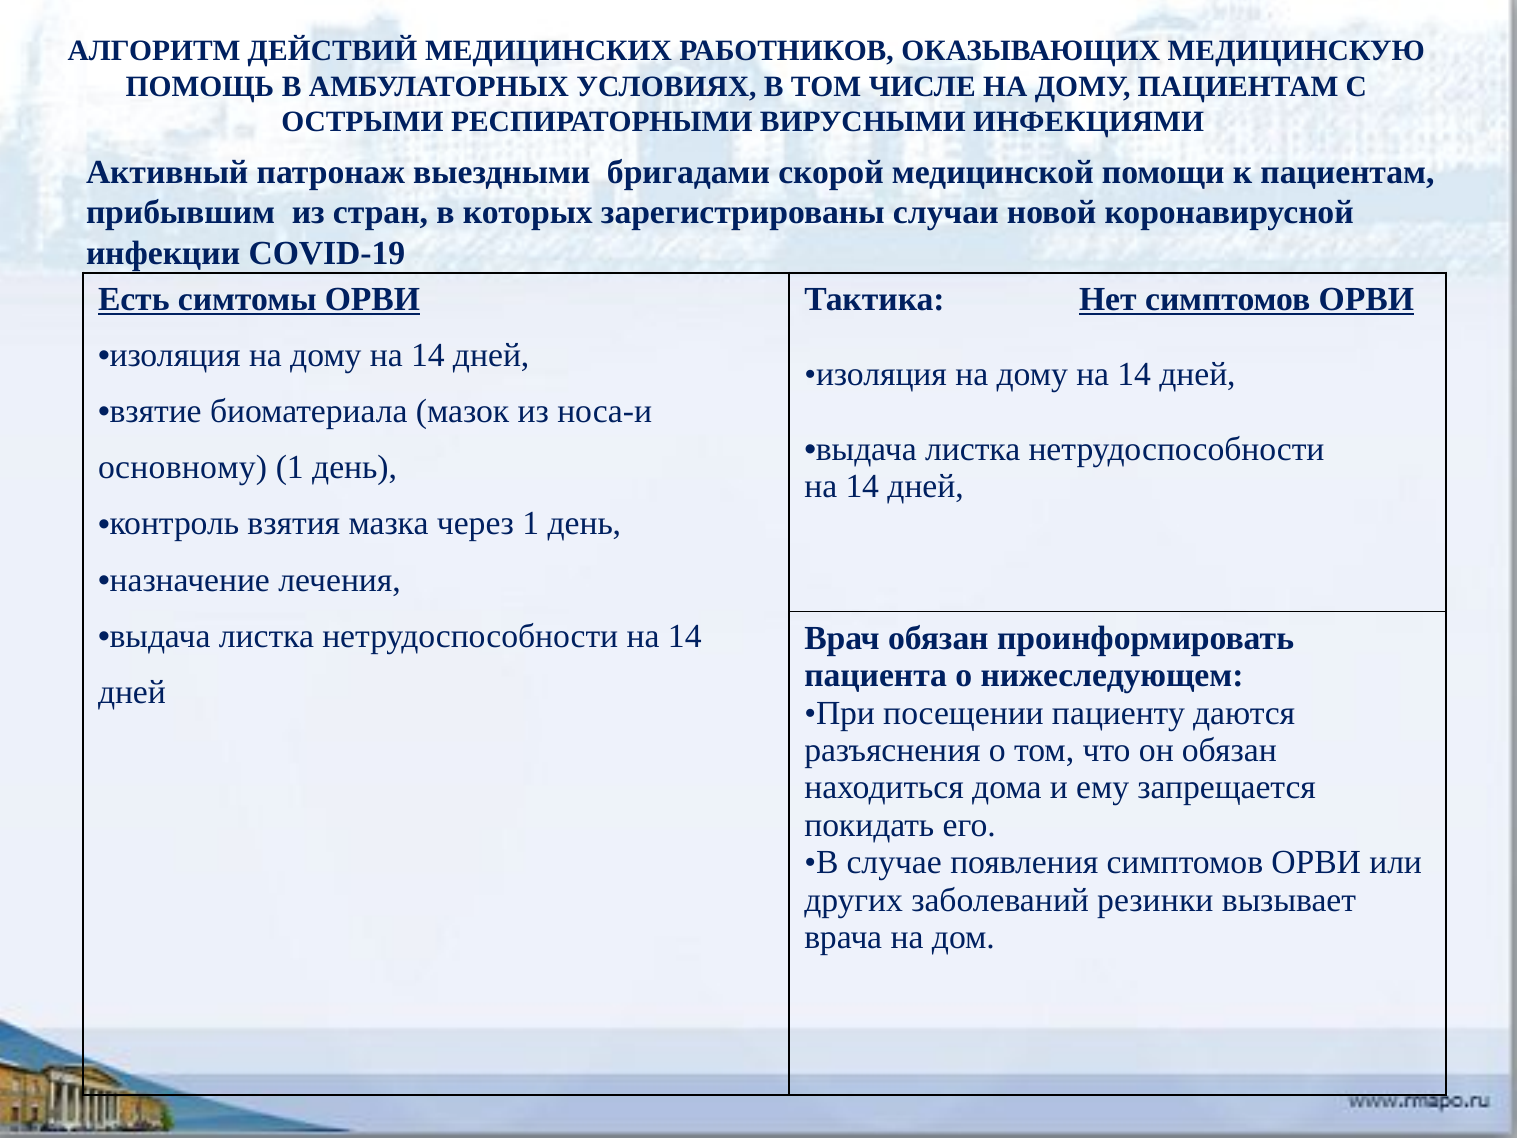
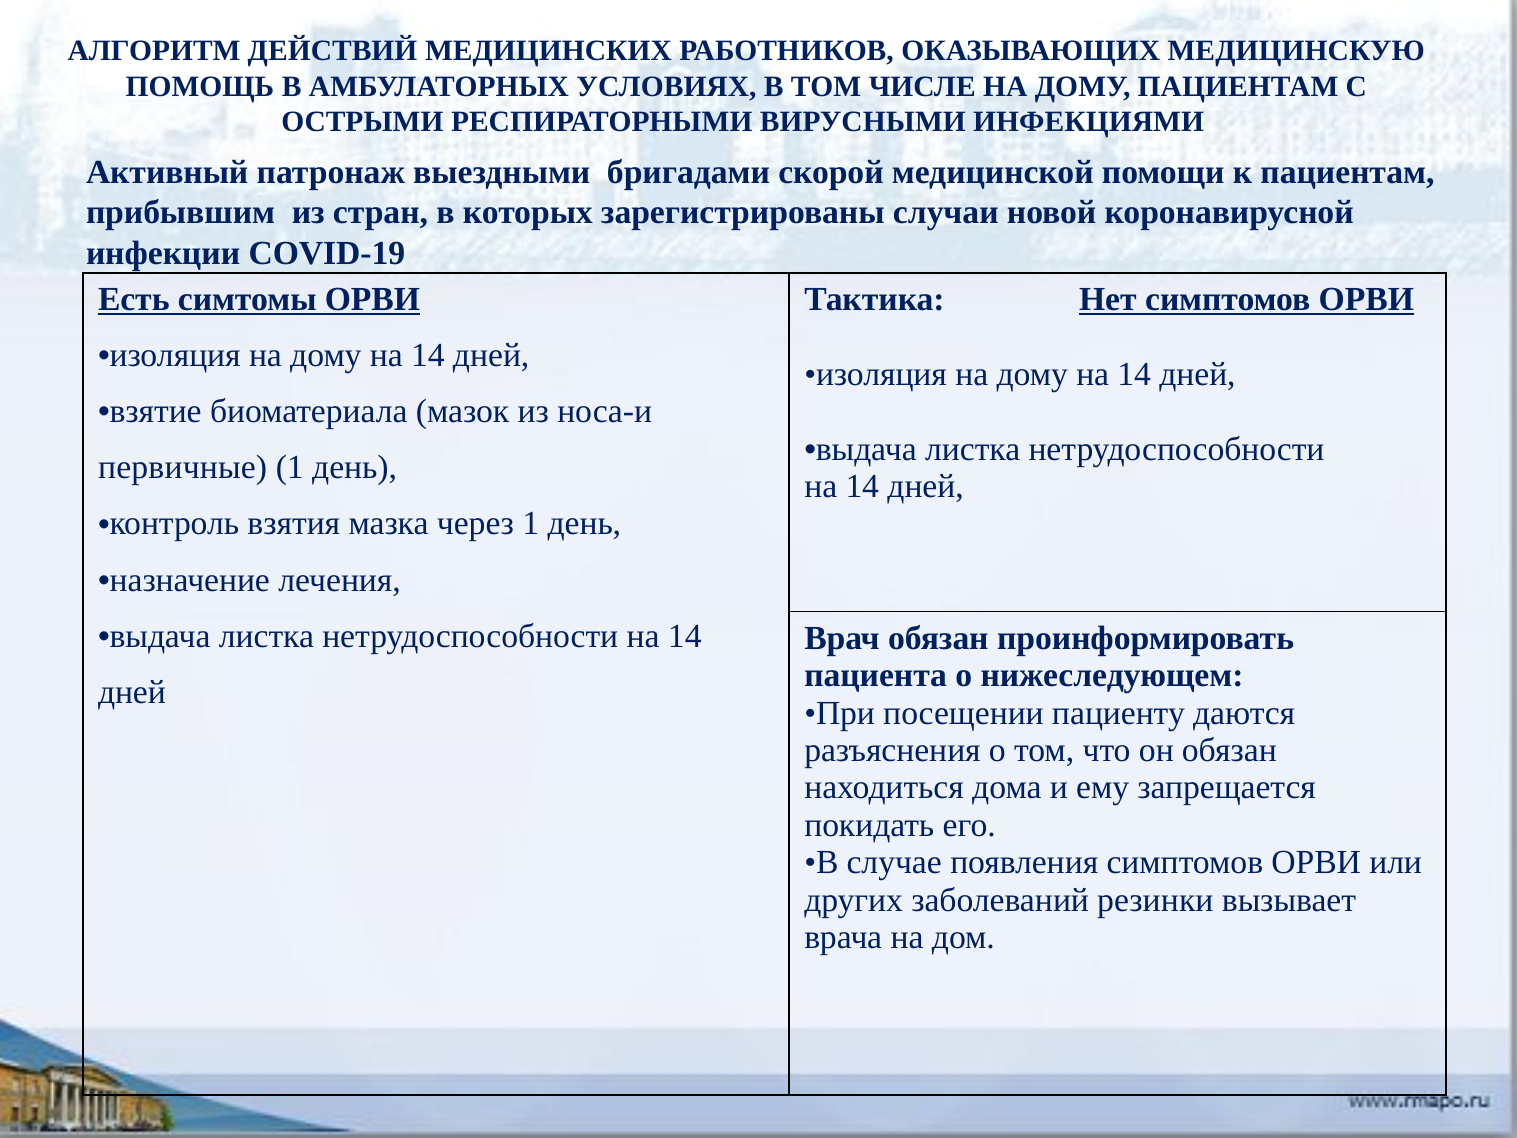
основному: основному -> первичные
